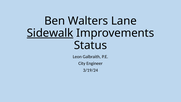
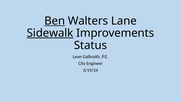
Ben underline: none -> present
